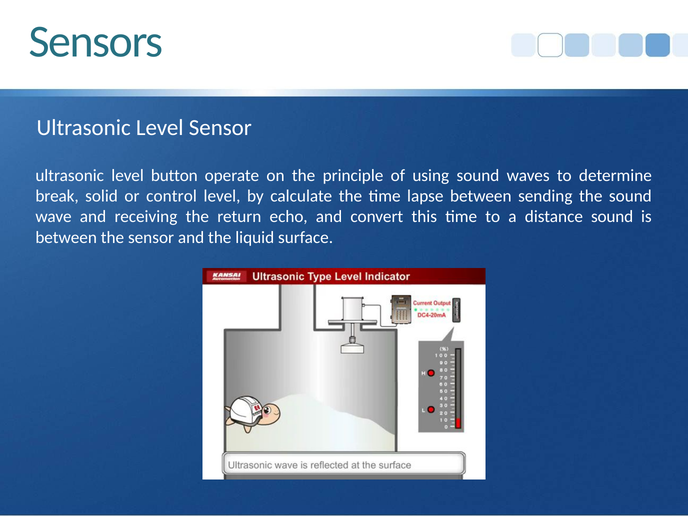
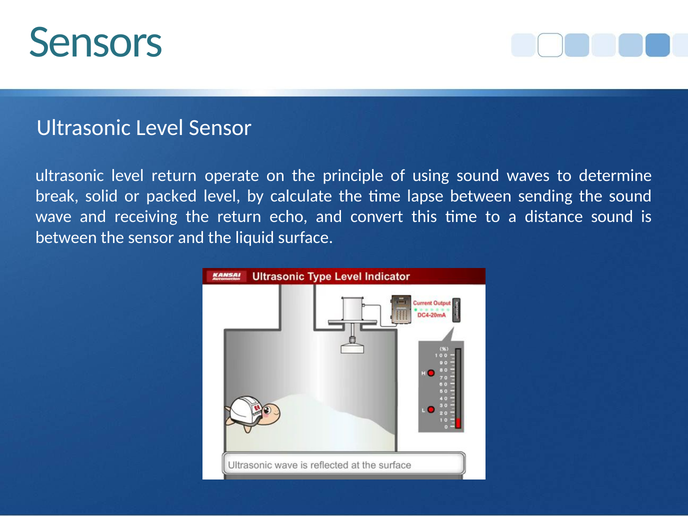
level button: button -> return
control: control -> packed
